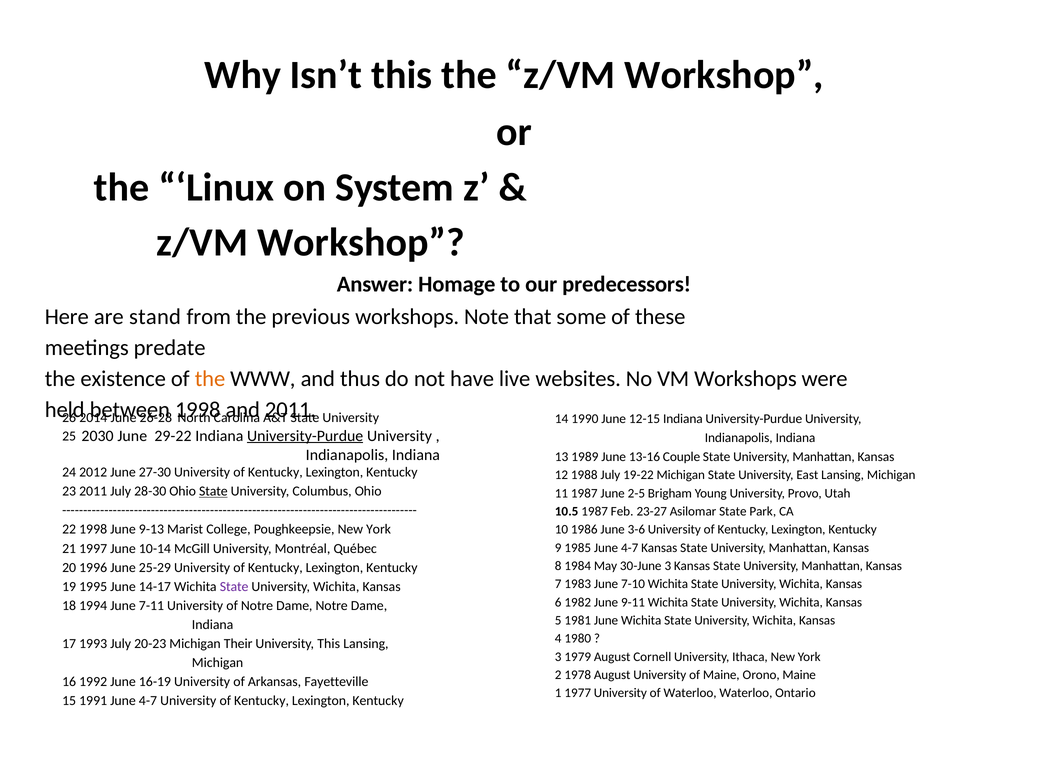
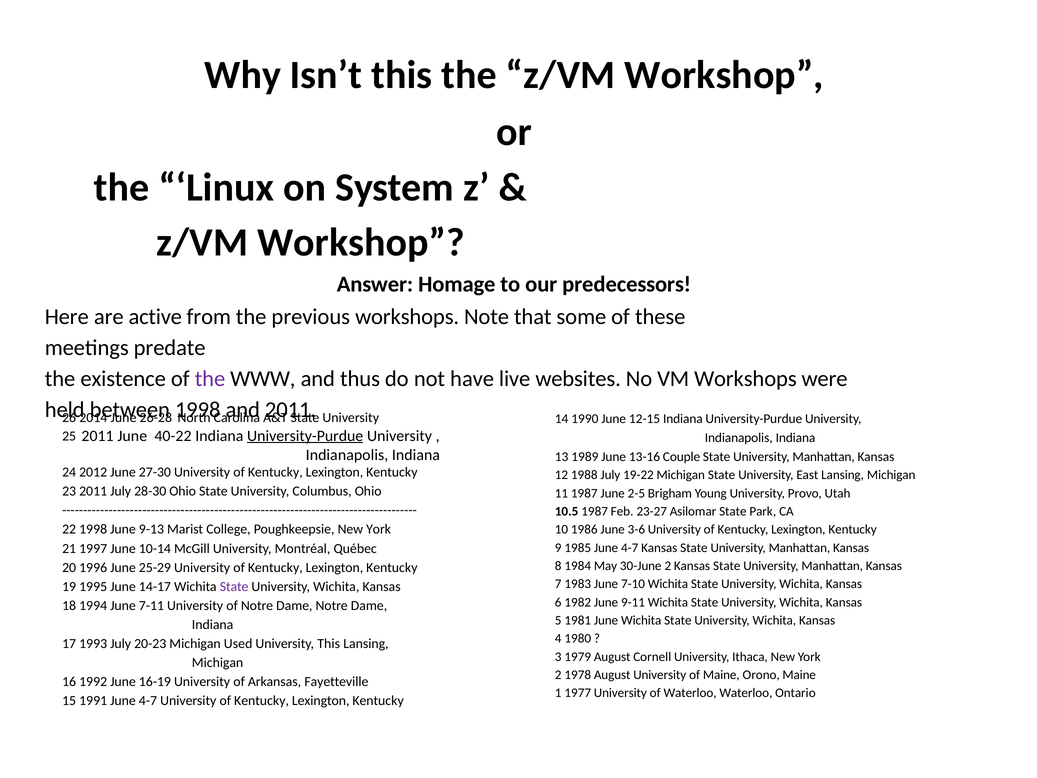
stand: stand -> active
the at (210, 379) colour: orange -> purple
25 2030: 2030 -> 2011
29-22: 29-22 -> 40-22
State at (213, 491) underline: present -> none
30-June 3: 3 -> 2
Their: Their -> Used
